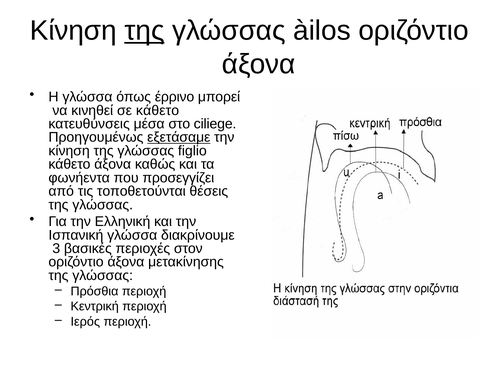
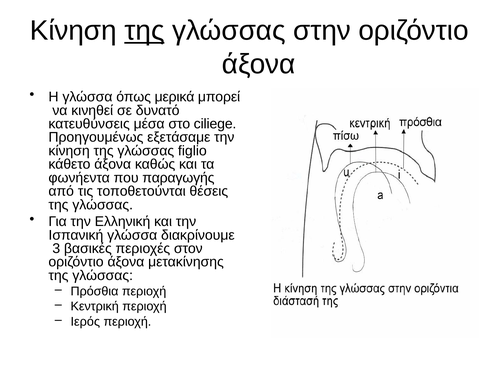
àilos: àilos -> στην
έρρινο: έρρινο -> μερικά
σε κάθετο: κάθετο -> δυνατό
εξετάσαμε underline: present -> none
προσεγγίζει: προσεγγίζει -> παραγωγής
